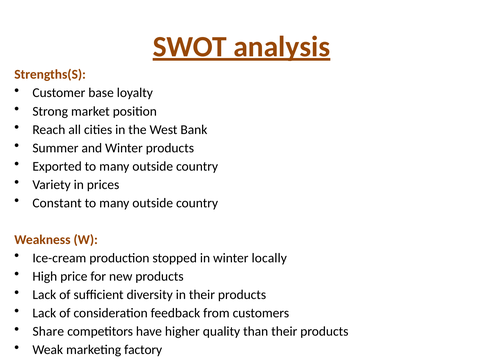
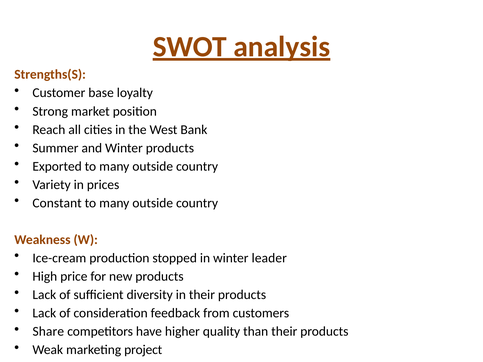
locally: locally -> leader
factory: factory -> project
